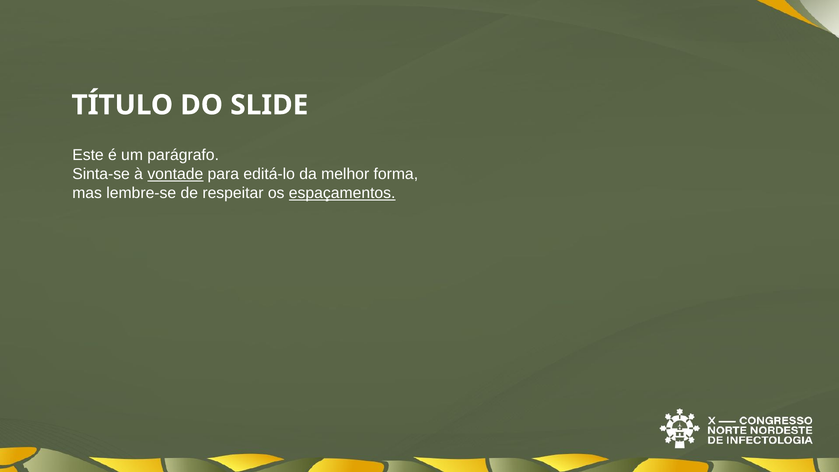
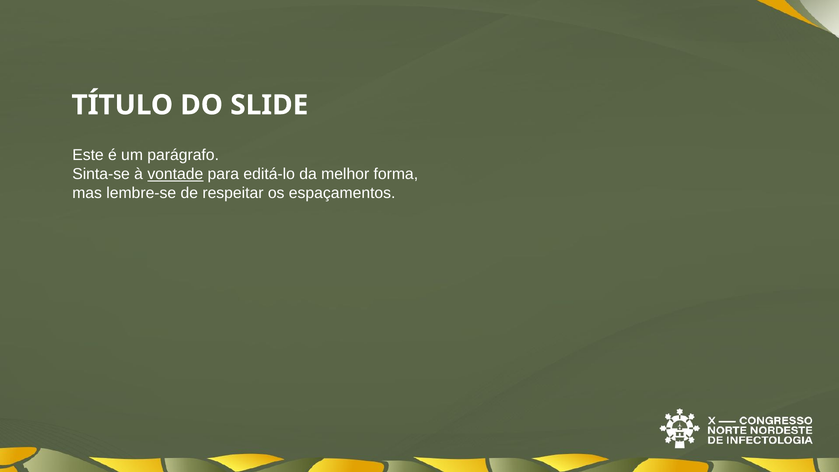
espaçamentos underline: present -> none
